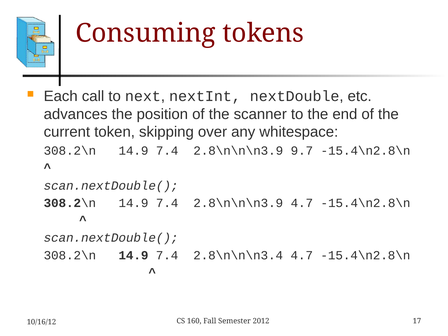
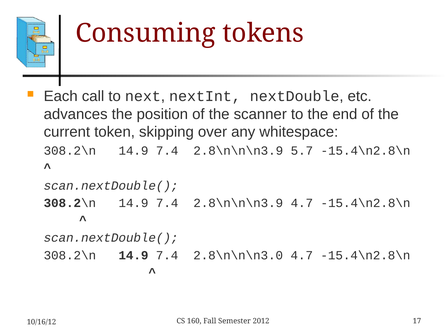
9.7: 9.7 -> 5.7
2.8\n\n\n3.4: 2.8\n\n\n3.4 -> 2.8\n\n\n3.0
